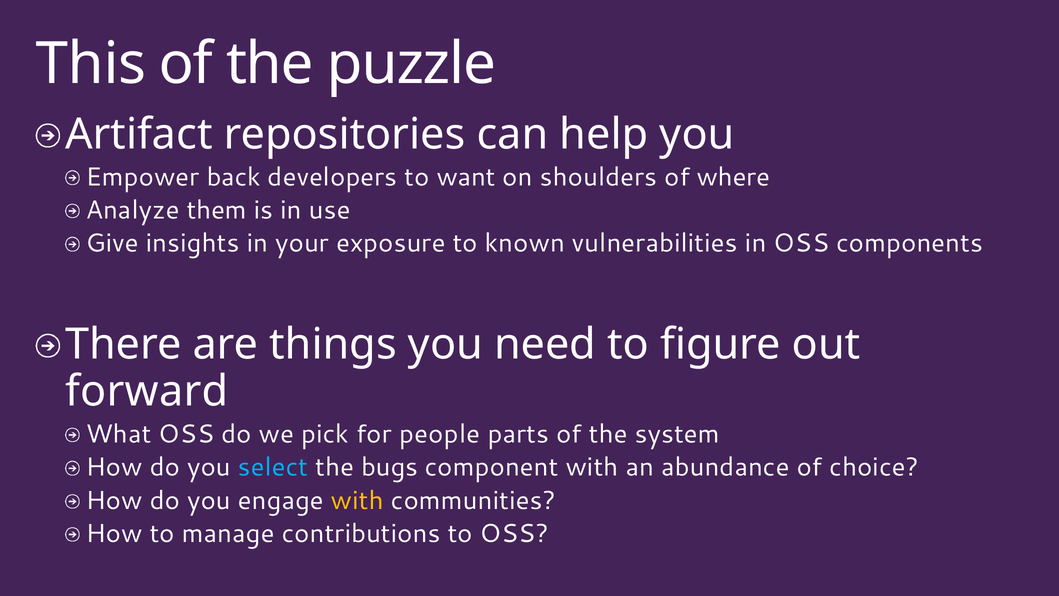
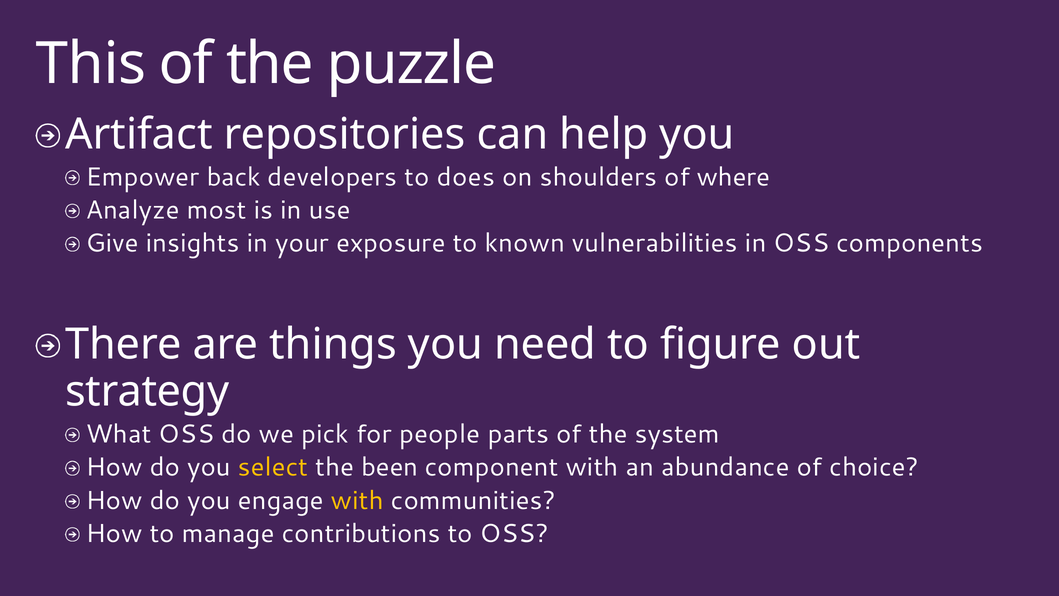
want: want -> does
them: them -> most
forward: forward -> strategy
select colour: light blue -> yellow
bugs: bugs -> been
